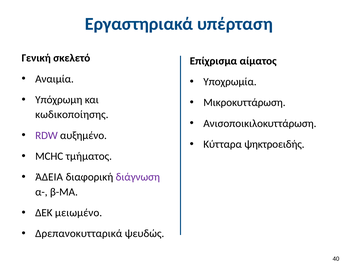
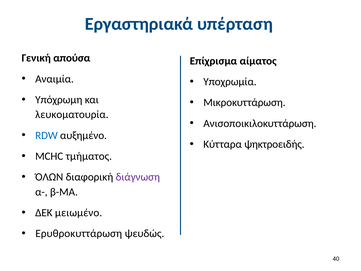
σκελετό: σκελετό -> απούσα
κωδικοποίησης: κωδικοποίησης -> λευκοματουρία
RDW colour: purple -> blue
ΆΔΕΙΑ: ΆΔΕΙΑ -> ΌΛΩΝ
Δρεπανοκυτταρικά: Δρεπανοκυτταρικά -> Ερυθροκυττάρωση
